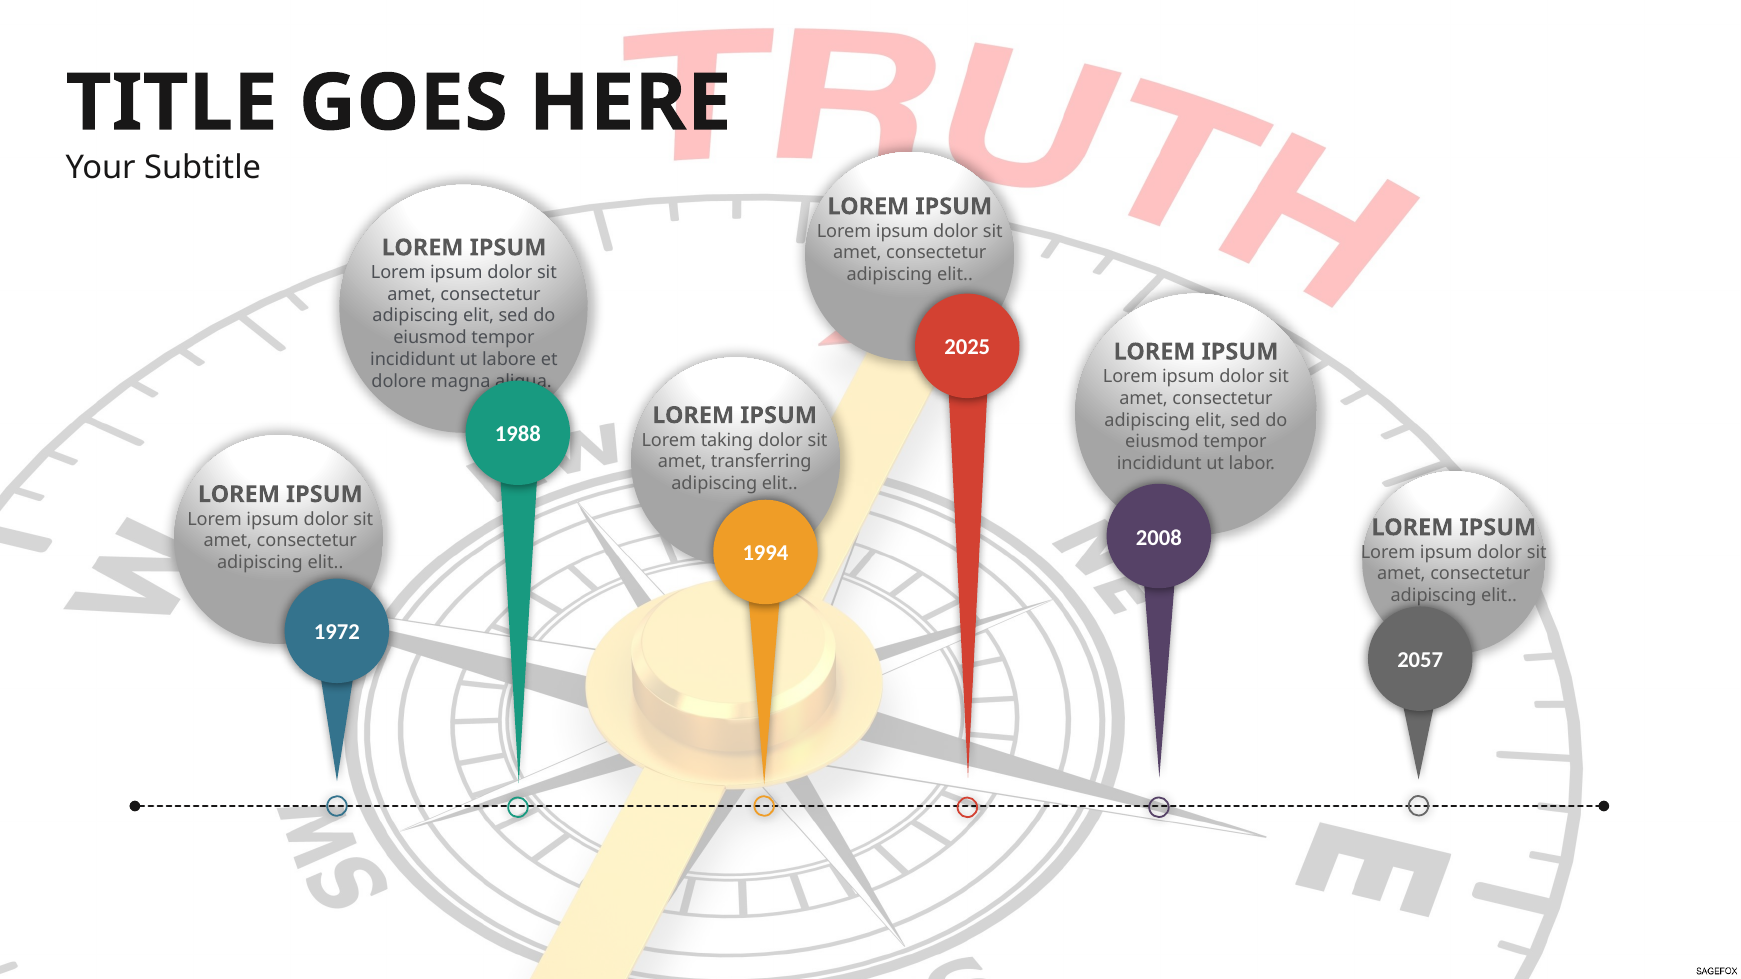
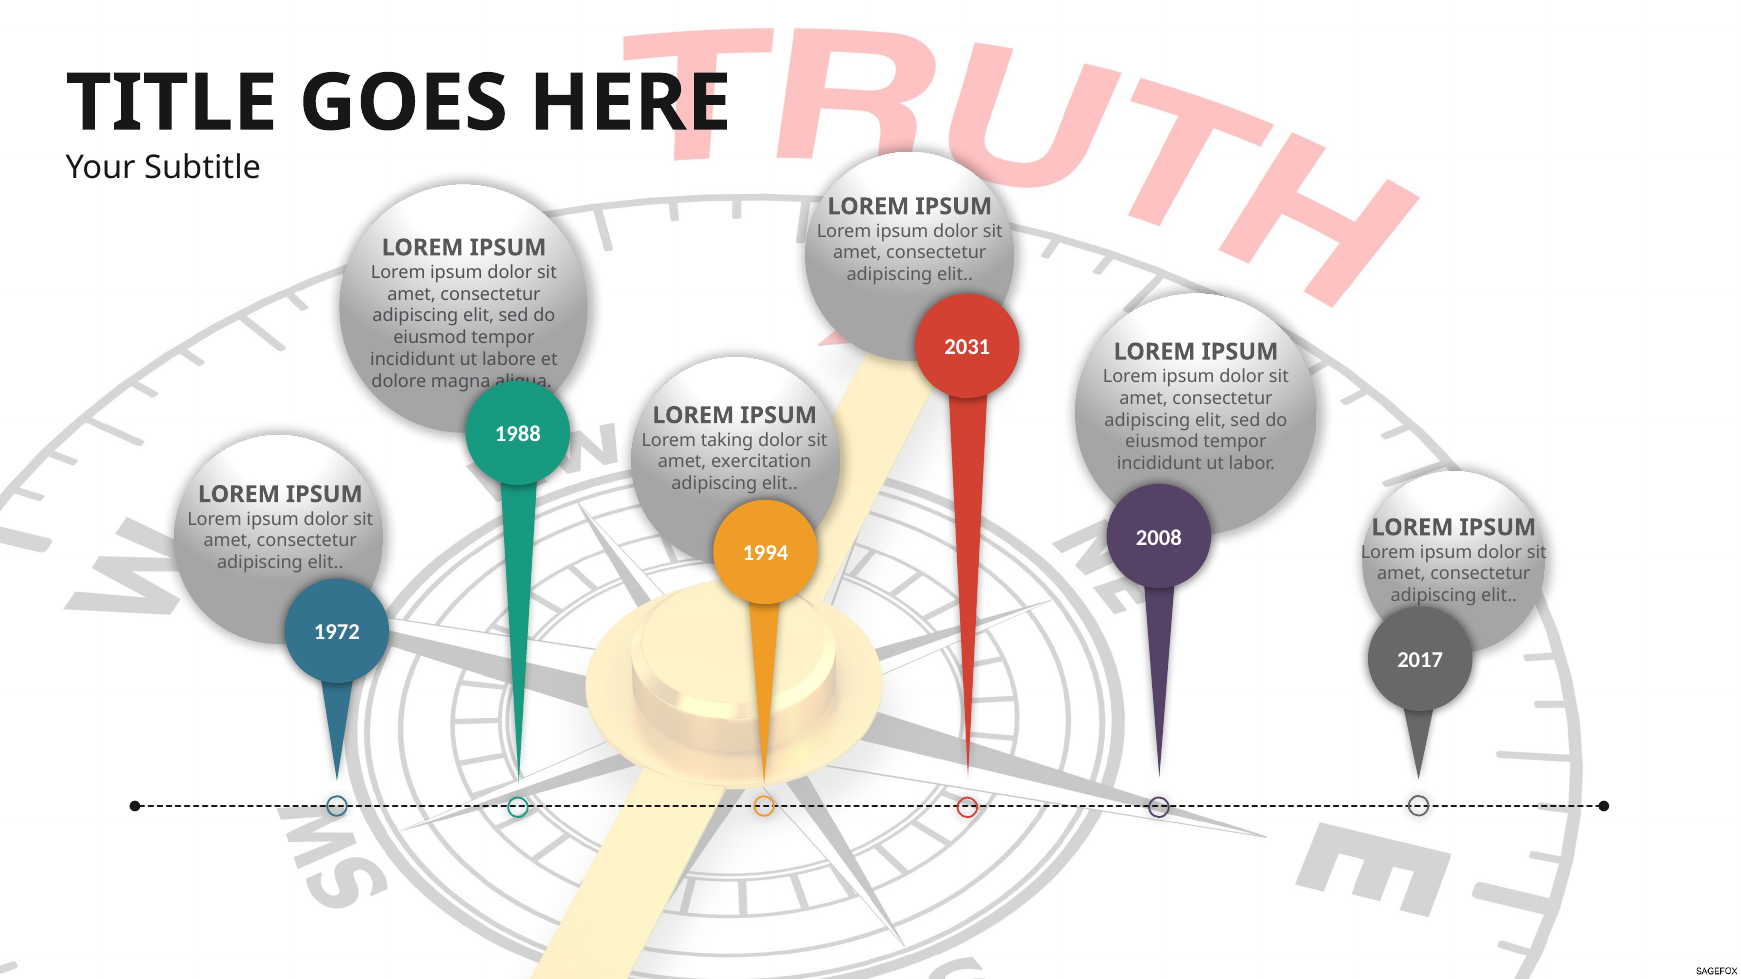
2025: 2025 -> 2031
transferring: transferring -> exercitation
2057: 2057 -> 2017
